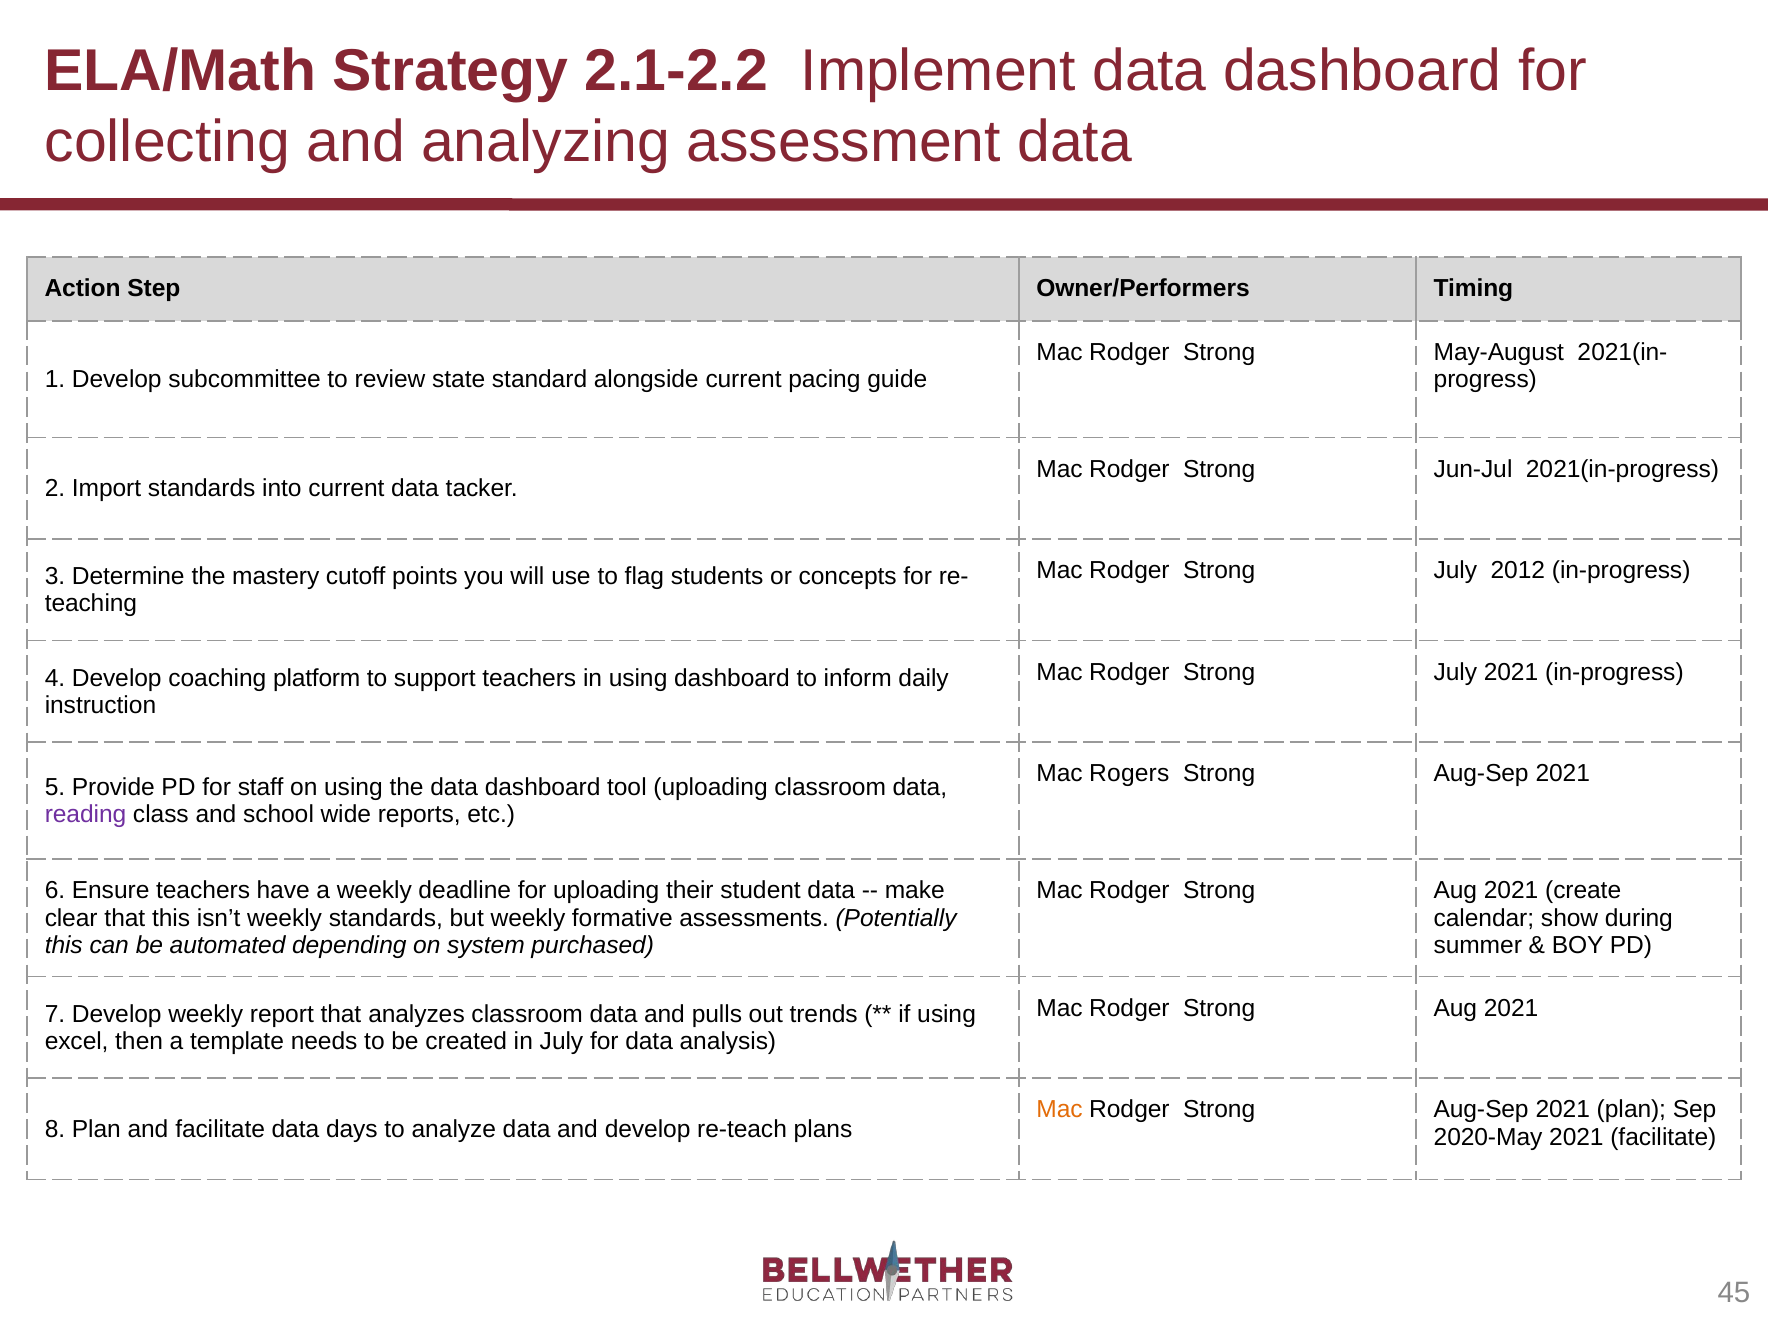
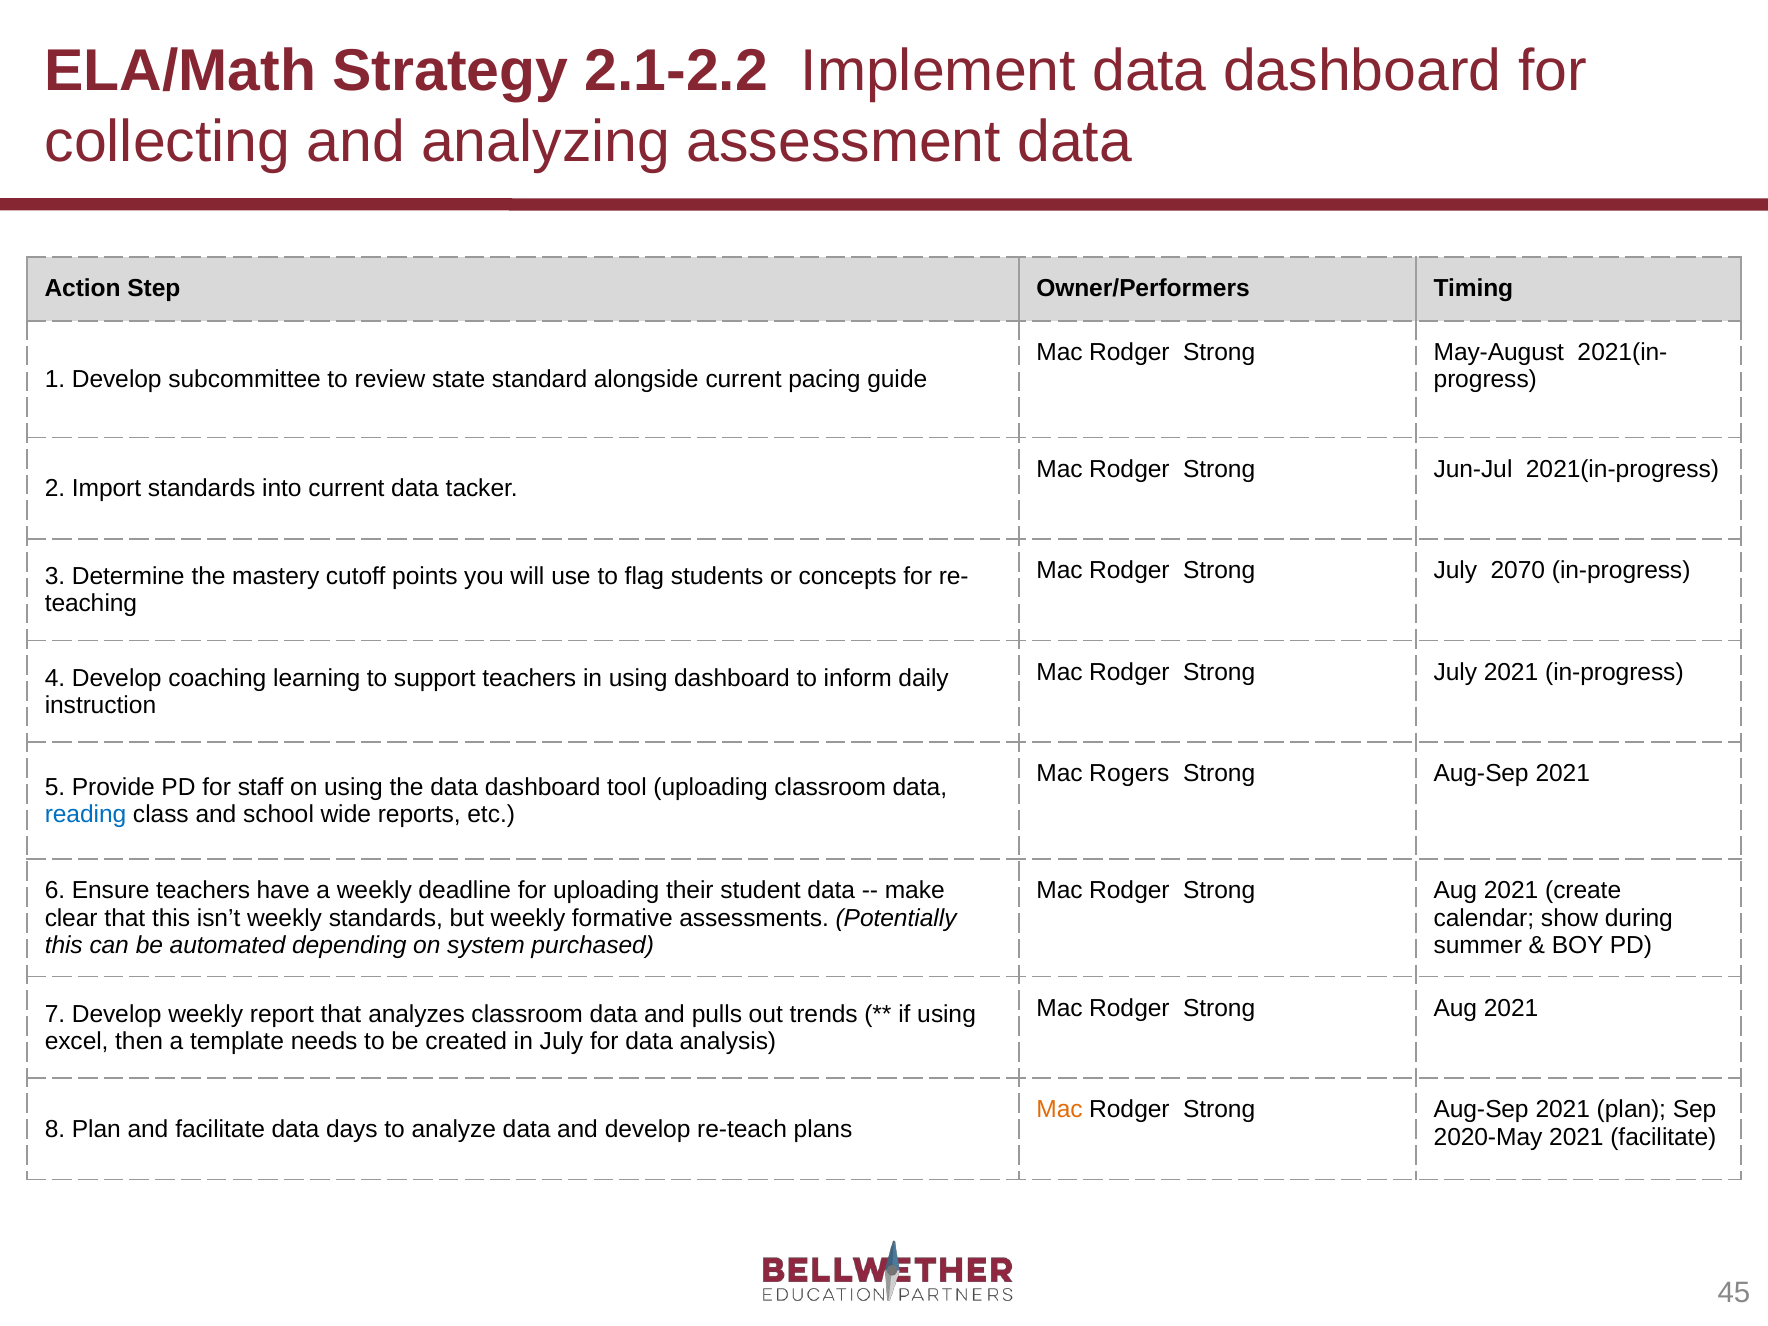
2012: 2012 -> 2070
platform: platform -> learning
reading colour: purple -> blue
